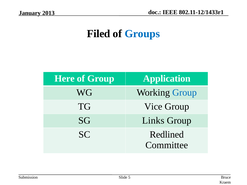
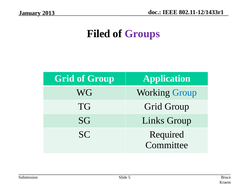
Groups colour: blue -> purple
Here at (65, 79): Here -> Grid
TG Vice: Vice -> Grid
Redlined: Redlined -> Required
